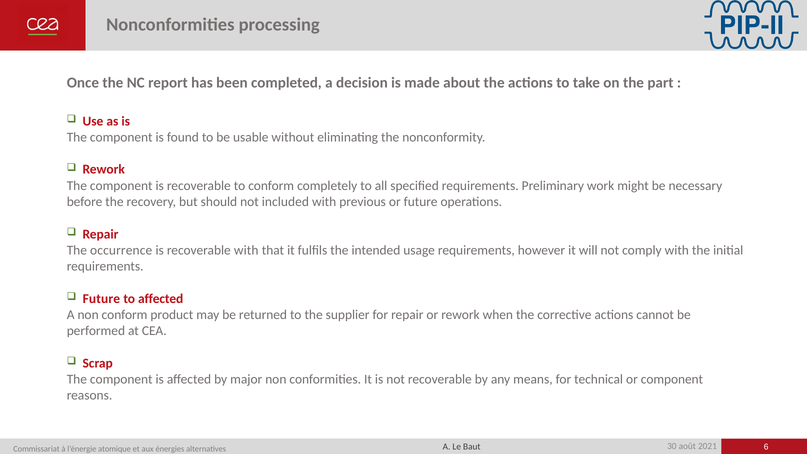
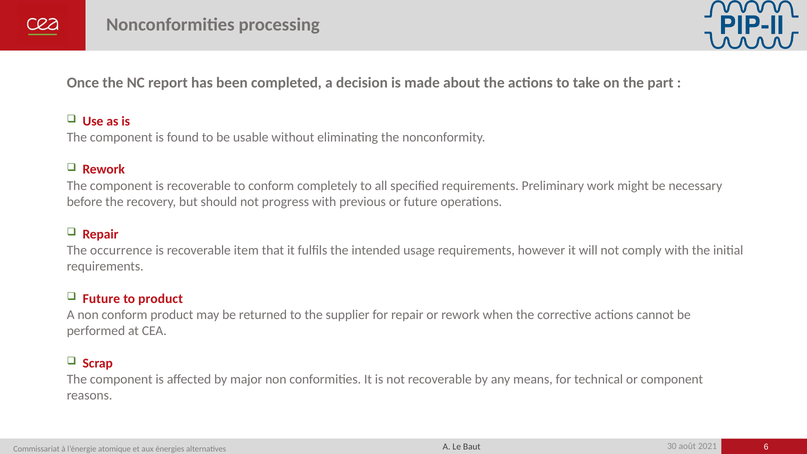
included: included -> progress
recoverable with: with -> item
to affected: affected -> product
